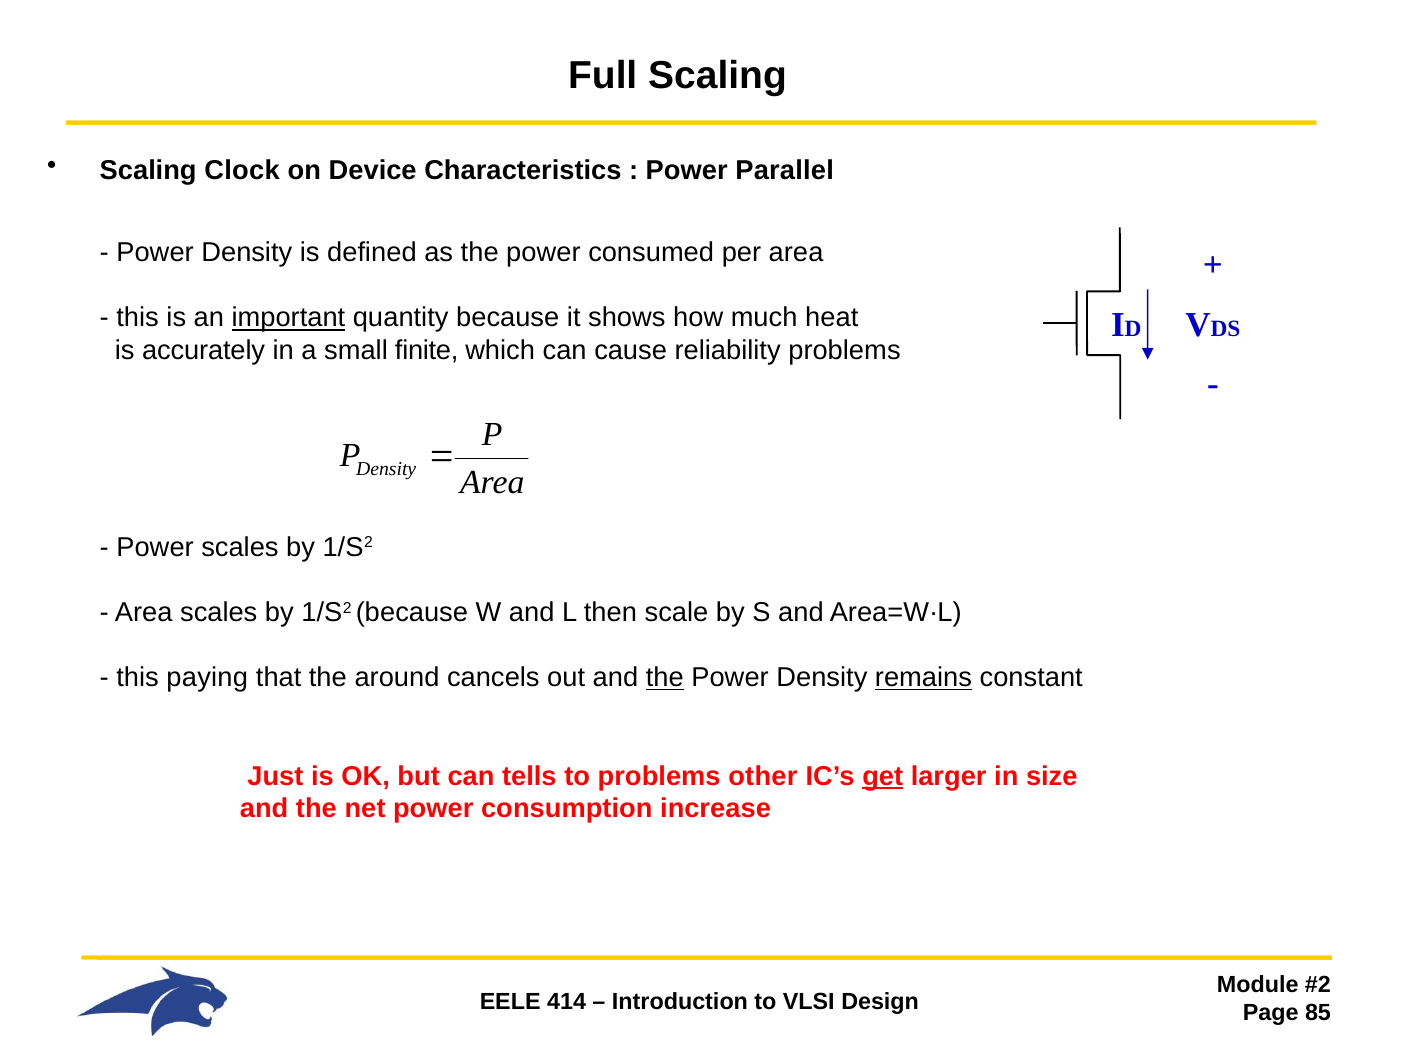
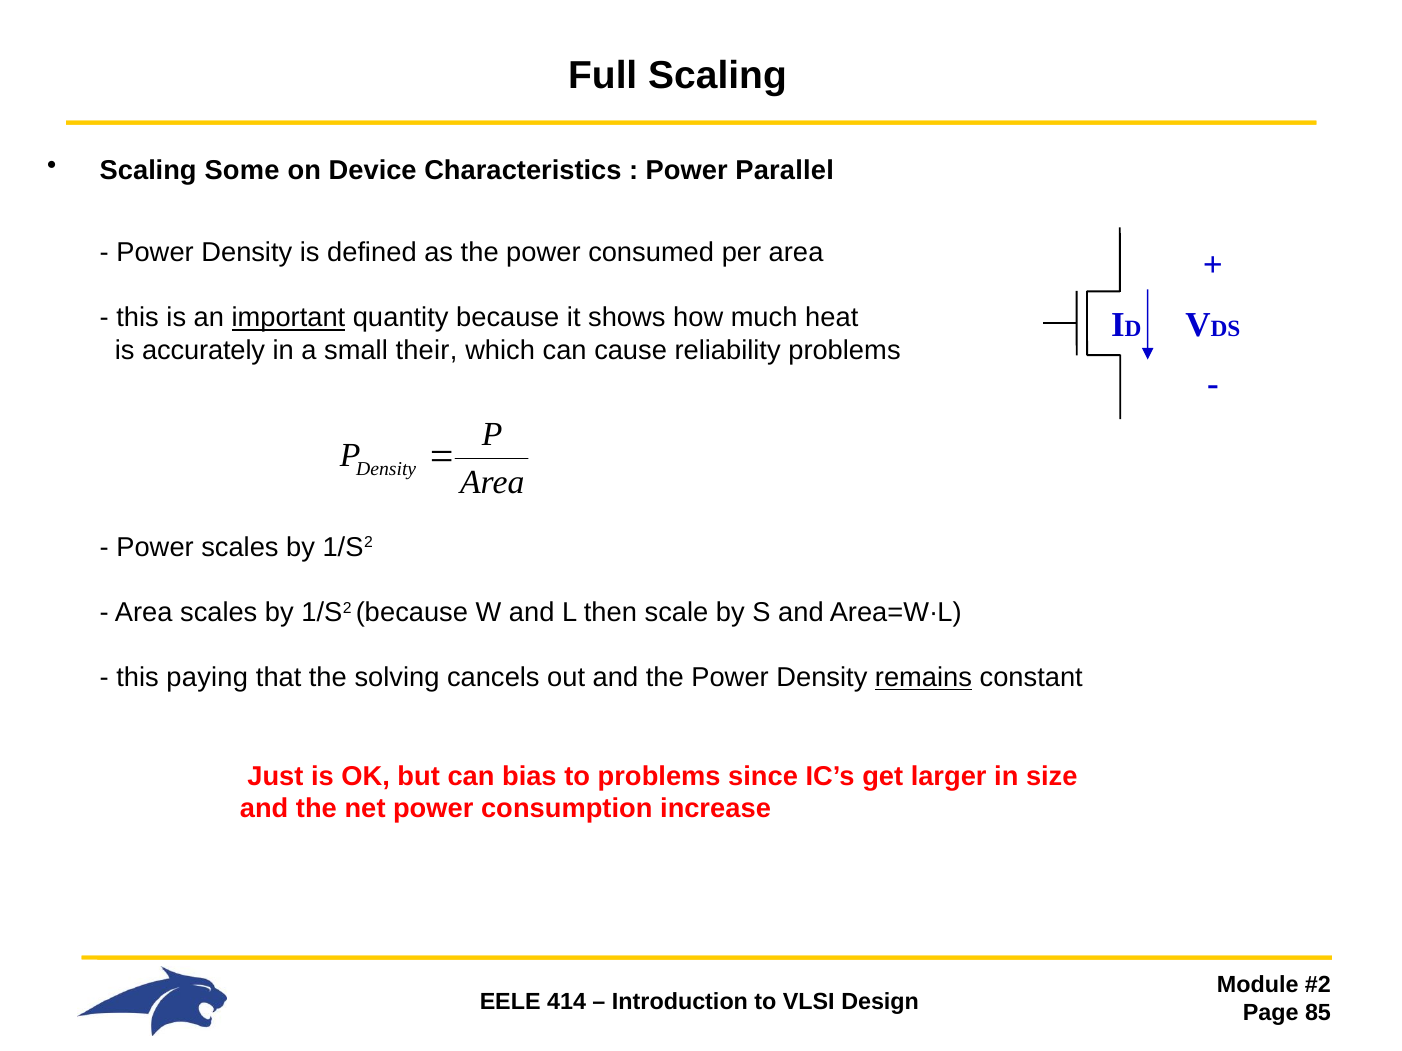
Clock: Clock -> Some
finite: finite -> their
around: around -> solving
the at (665, 678) underline: present -> none
tells: tells -> bias
other: other -> since
get underline: present -> none
